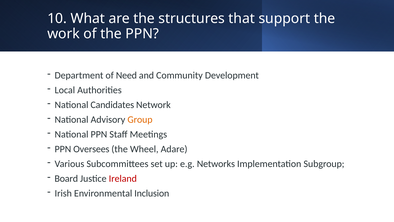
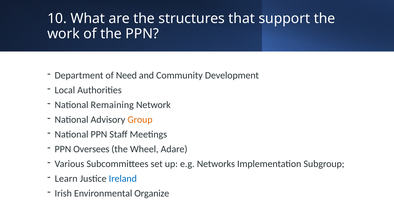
Candidates: Candidates -> Remaining
Board: Board -> Learn
Ireland colour: red -> blue
Inclusion: Inclusion -> Organize
